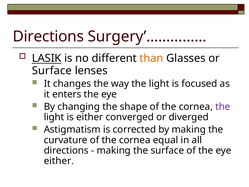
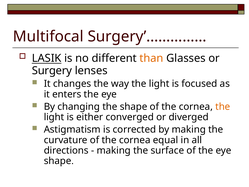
Directions at (48, 36): Directions -> Multifocal
Surface at (52, 71): Surface -> Surgery
the at (223, 107) colour: purple -> orange
either at (58, 161): either -> shape
